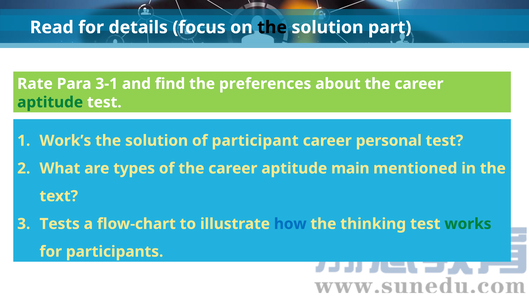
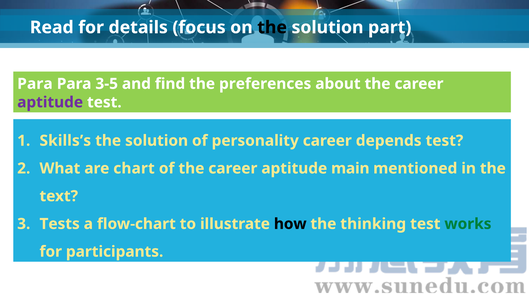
Rate at (35, 84): Rate -> Para
3-1: 3-1 -> 3-5
aptitude at (50, 102) colour: green -> purple
Work’s: Work’s -> Skills’s
participant: participant -> personality
personal: personal -> depends
types: types -> chart
how colour: blue -> black
